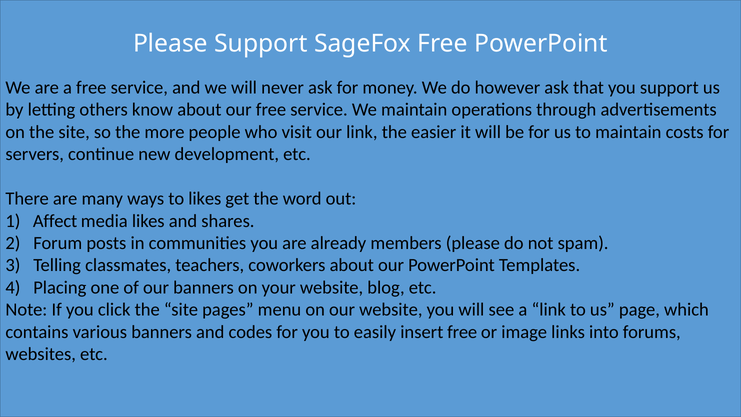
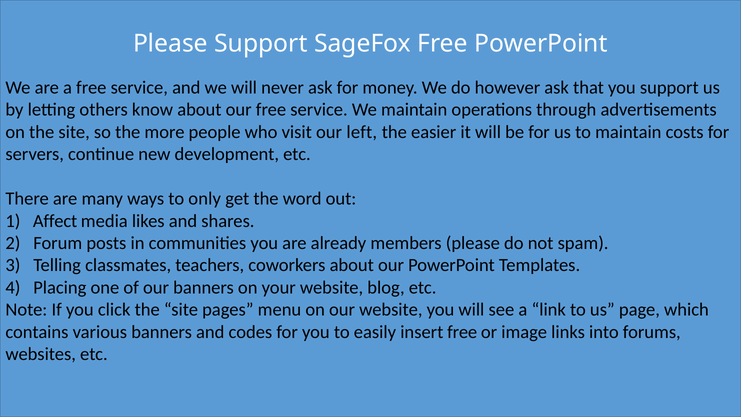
our link: link -> left
to likes: likes -> only
